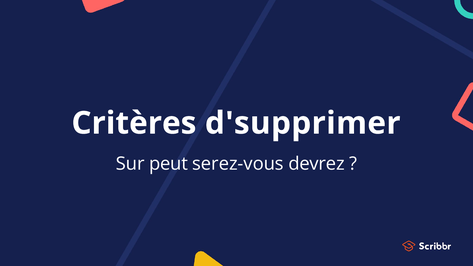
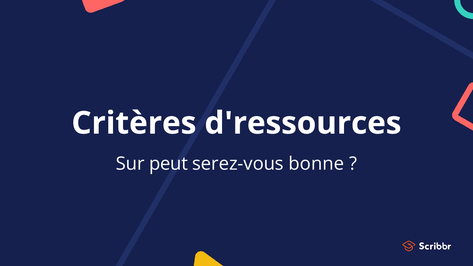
d'supprimer: d'supprimer -> d'ressources
devrez: devrez -> bonne
